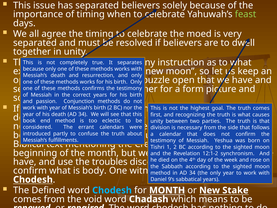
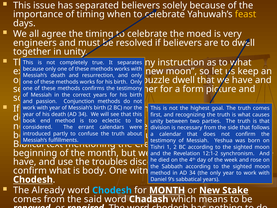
feast colour: light green -> yellow
separated at (35, 43): separated -> engineers
puzzle open: open -> dwell
Defined: Defined -> Already
void: void -> said
